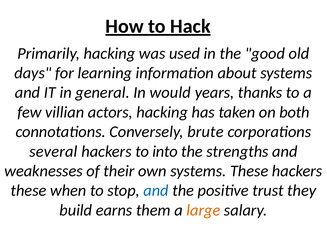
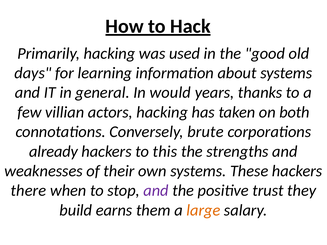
several: several -> already
into: into -> this
these at (29, 191): these -> there
and at (156, 191) colour: blue -> purple
